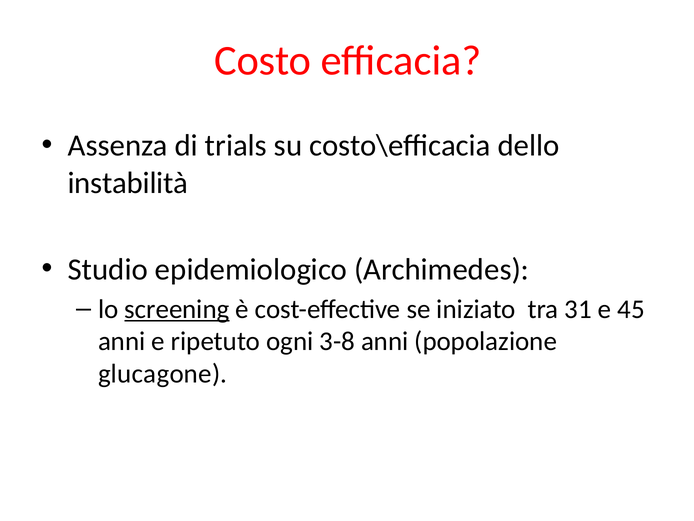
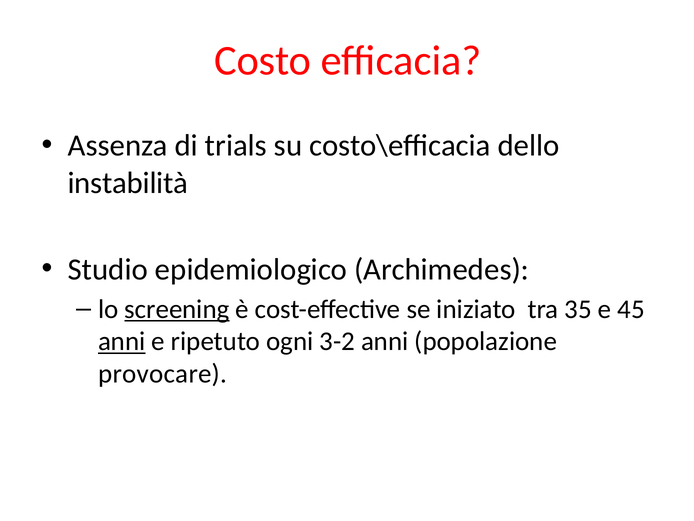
31: 31 -> 35
anni at (122, 341) underline: none -> present
3-8: 3-8 -> 3-2
glucagone: glucagone -> provocare
